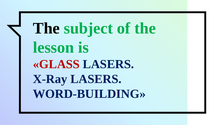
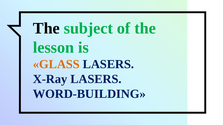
GLASS colour: red -> orange
